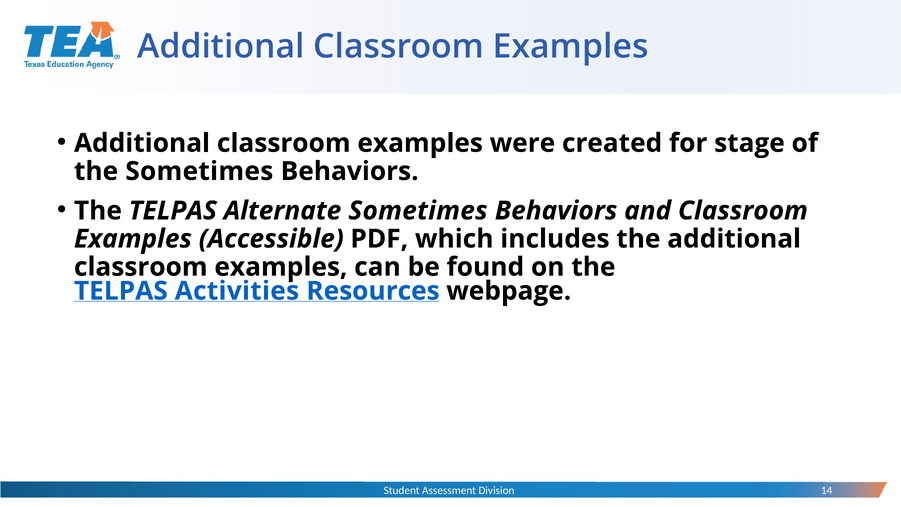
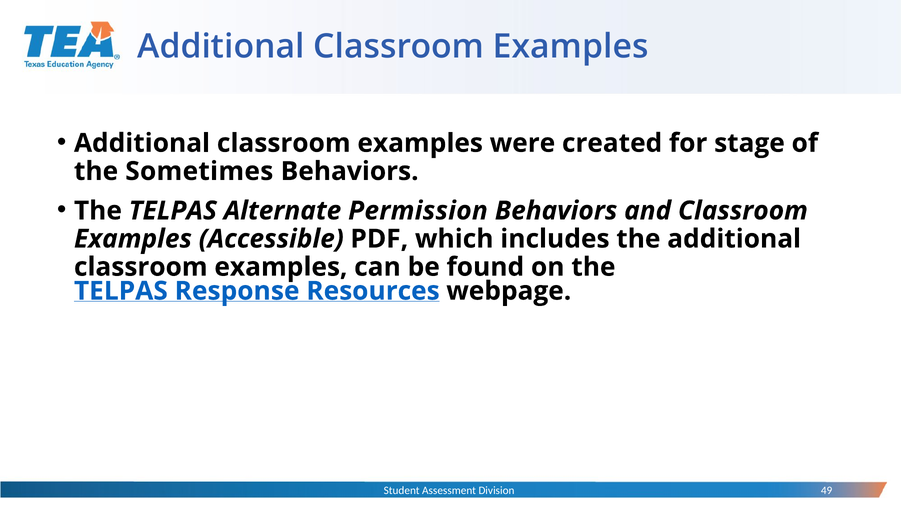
Alternate Sometimes: Sometimes -> Permission
Activities: Activities -> Response
14: 14 -> 49
